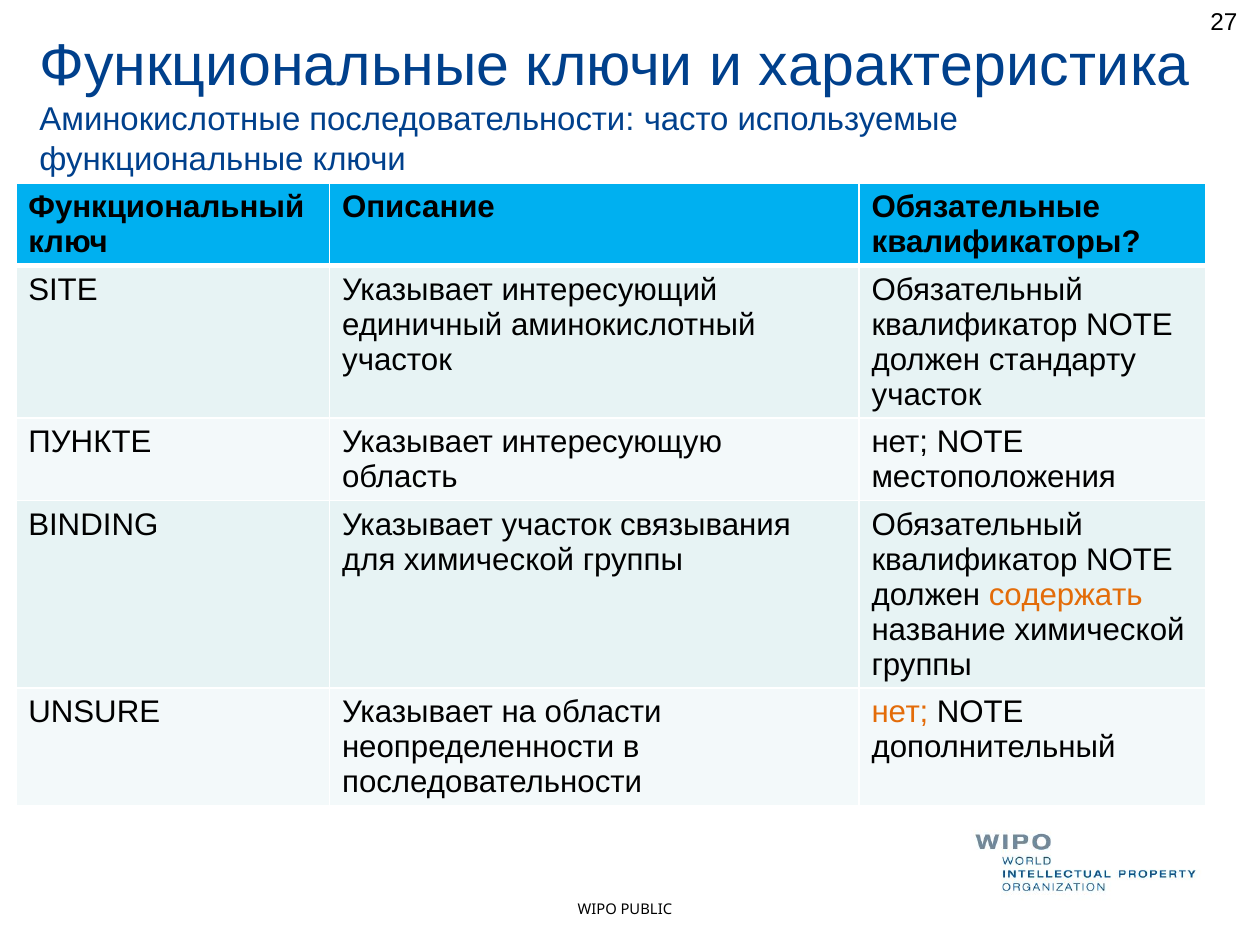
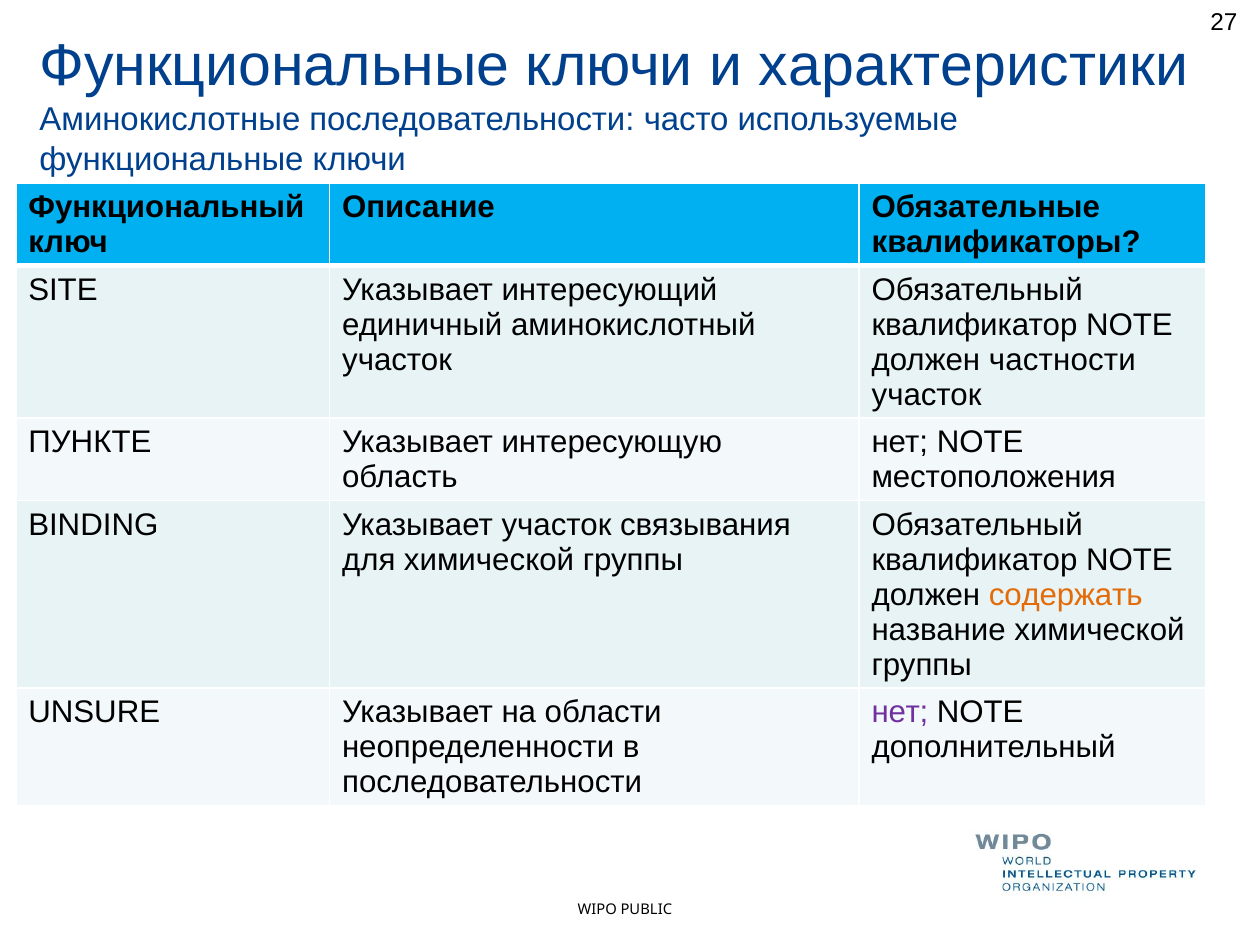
характеристика: характеристика -> характеристики
стандарту: стандарту -> частности
нет at (900, 713) colour: orange -> purple
